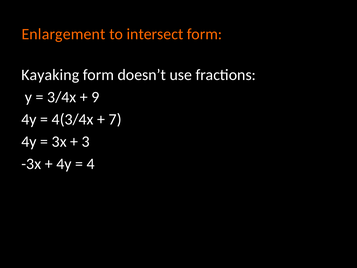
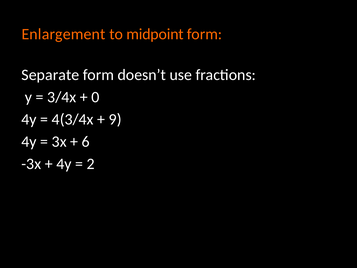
intersect: intersect -> midpoint
Kayaking: Kayaking -> Separate
9: 9 -> 0
7: 7 -> 9
3: 3 -> 6
4: 4 -> 2
